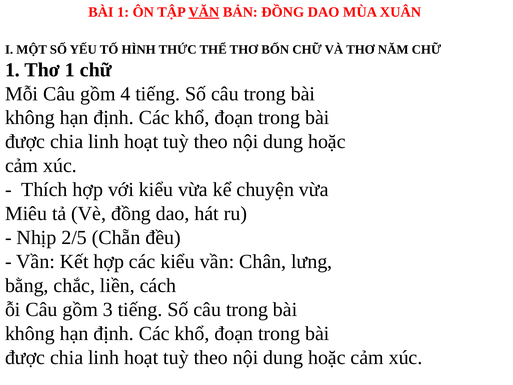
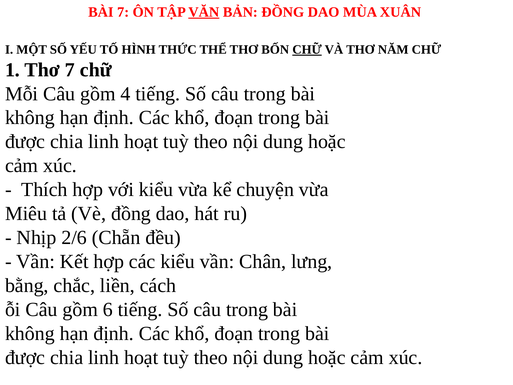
BÀI 1: 1 -> 7
CHỮ at (307, 50) underline: none -> present
Thơ 1: 1 -> 7
2/5: 2/5 -> 2/6
3: 3 -> 6
